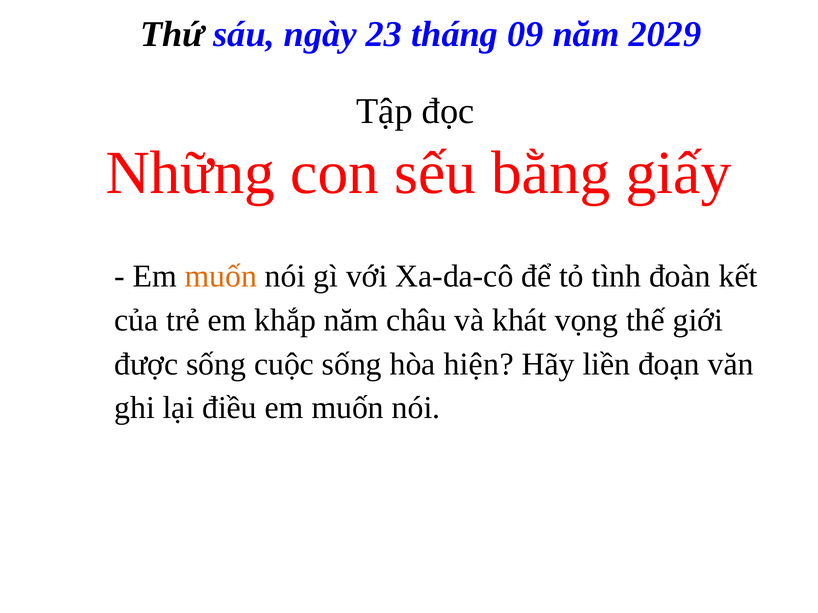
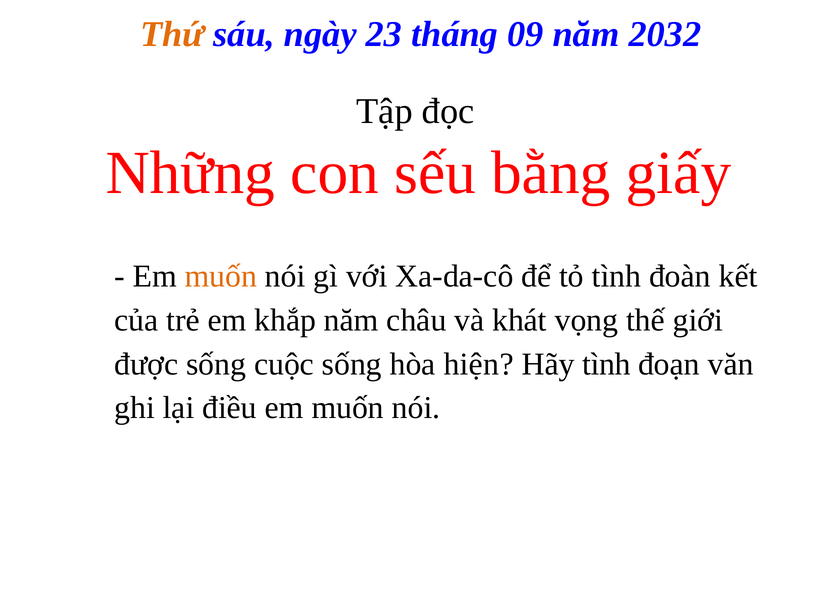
Thứ colour: black -> orange
2029: 2029 -> 2032
Hãy liền: liền -> tình
